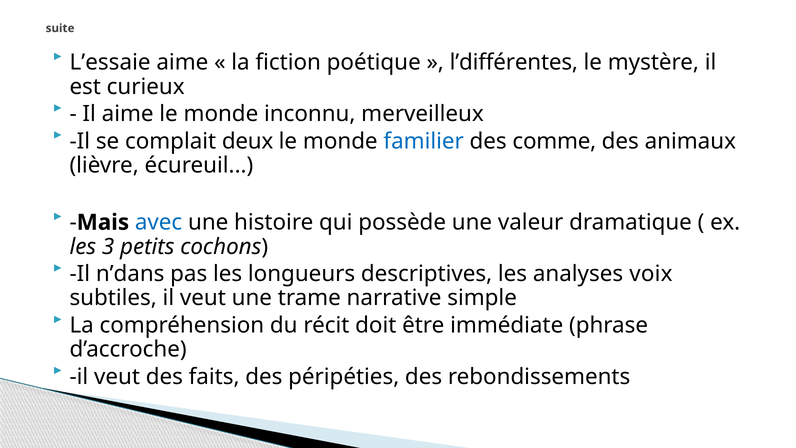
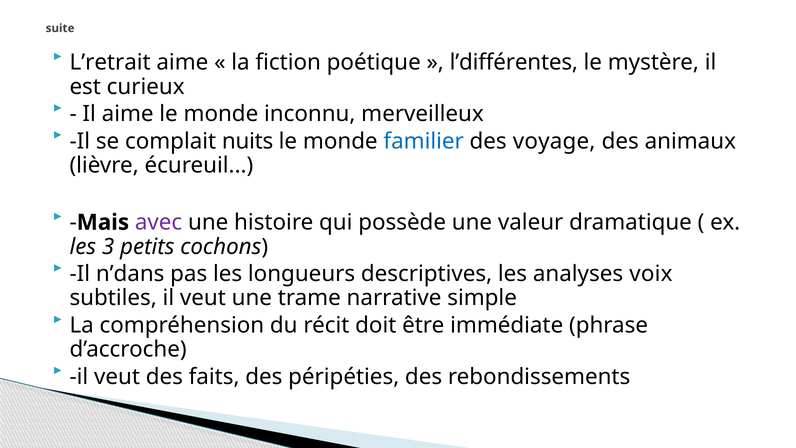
L’essaie: L’essaie -> L’retrait
deux: deux -> nuits
comme: comme -> voyage
avec colour: blue -> purple
